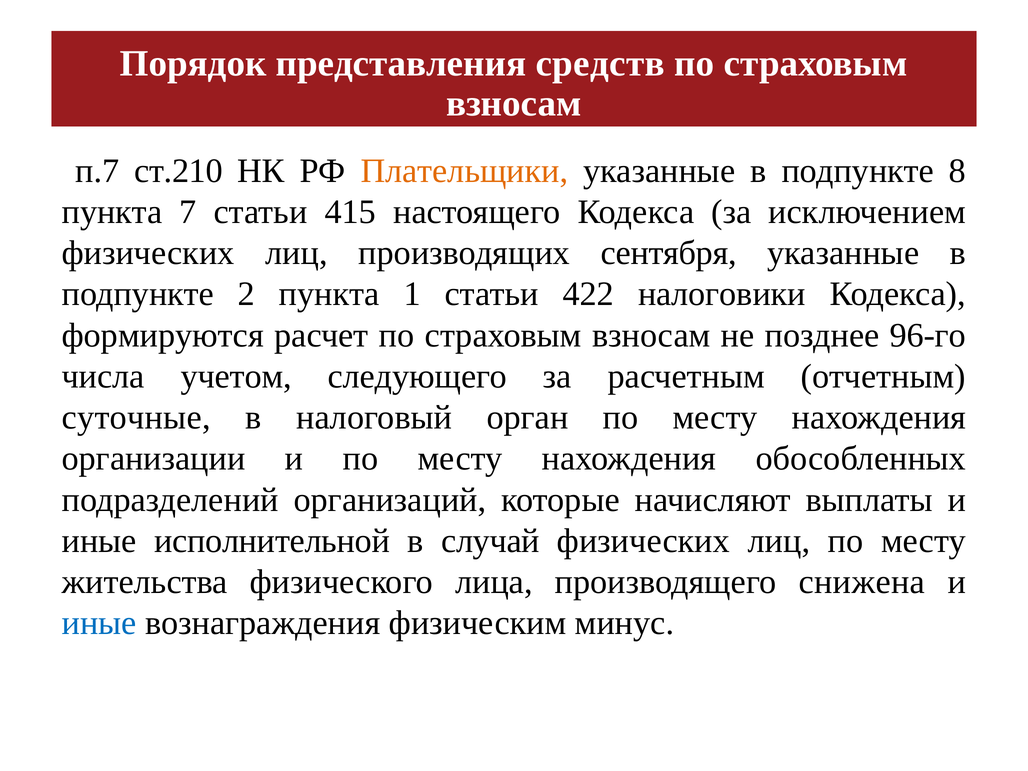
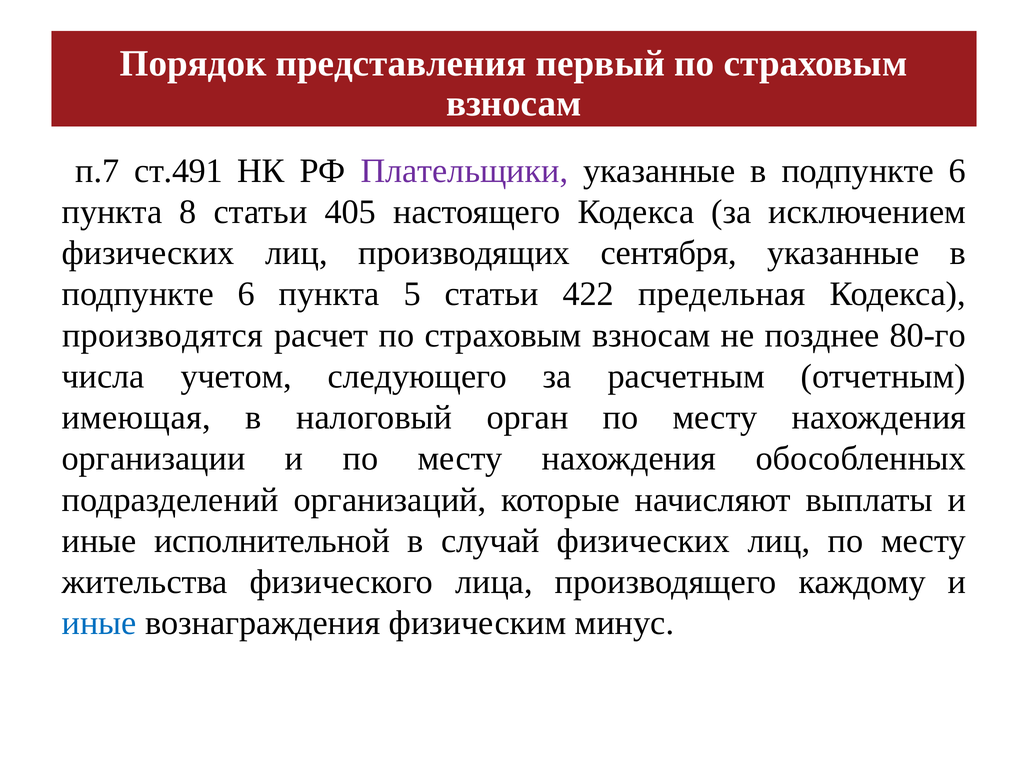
средств: средств -> первый
ст.210: ст.210 -> ст.491
Плательщики colour: orange -> purple
8 at (958, 171): 8 -> 6
7: 7 -> 8
415: 415 -> 405
2 at (246, 294): 2 -> 6
1: 1 -> 5
налоговики: налоговики -> предельная
формируются: формируются -> производятся
96-го: 96-го -> 80-го
суточные: суточные -> имеющая
снижена: снижена -> каждому
